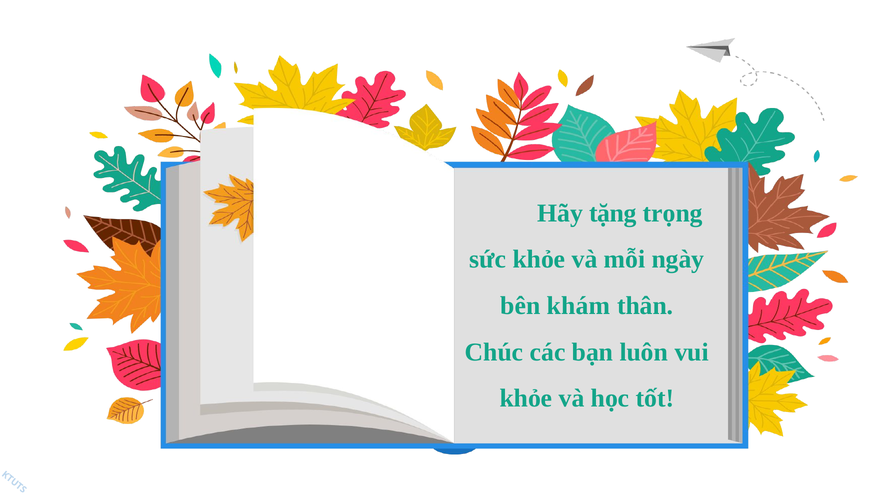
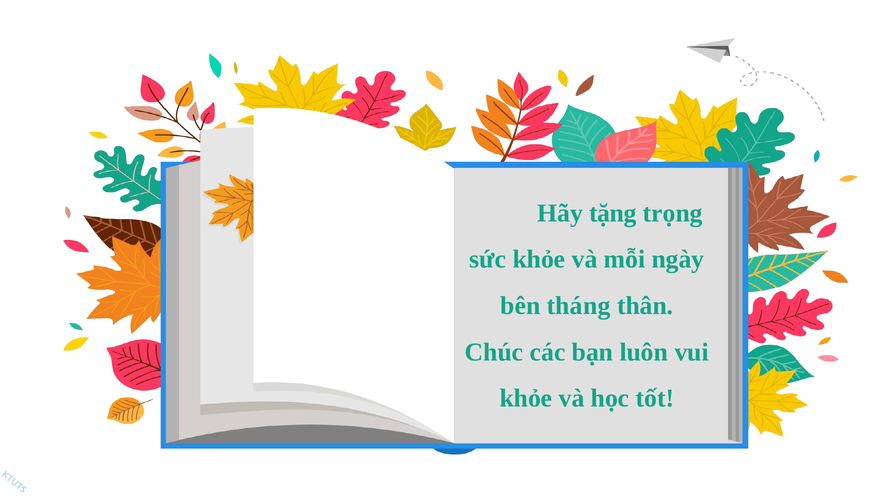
khám: khám -> tháng
